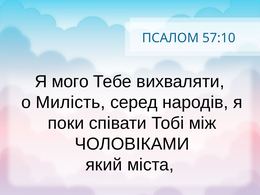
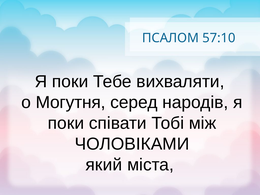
мого at (70, 82): мого -> поки
Милість: Милість -> Могутня
